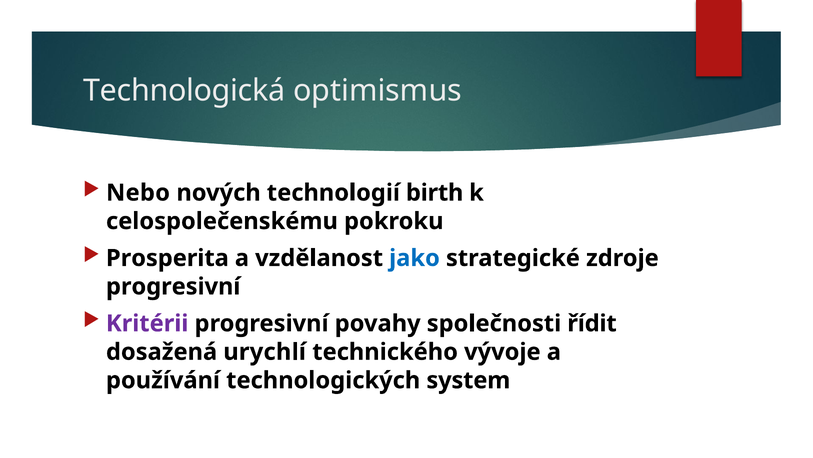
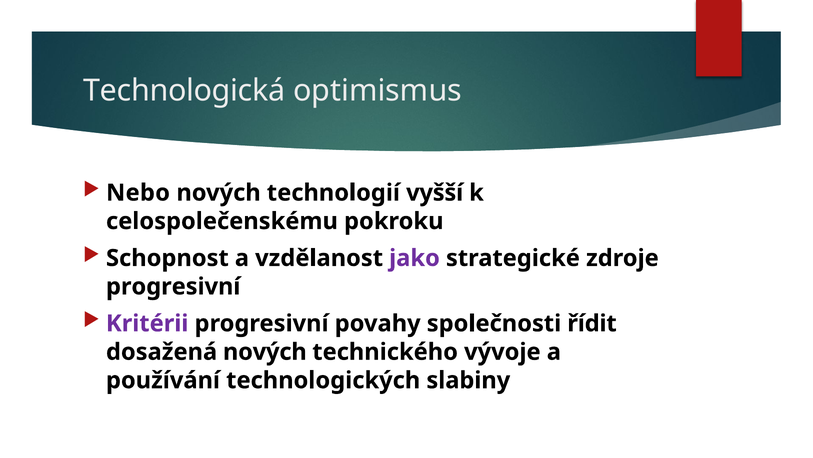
birth: birth -> vyšší
Prosperita: Prosperita -> Schopnost
jako colour: blue -> purple
dosažená urychlí: urychlí -> nových
system: system -> slabiny
